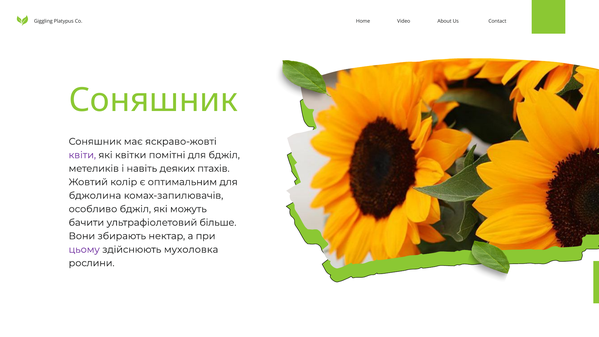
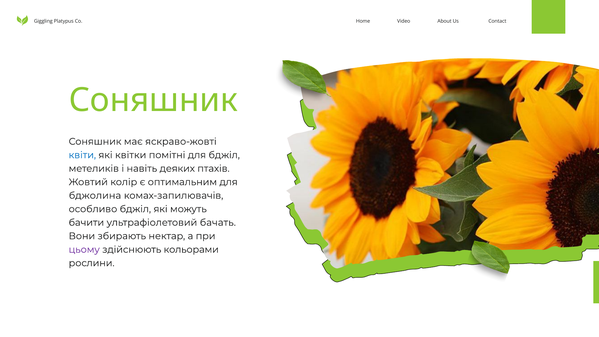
квіти colour: purple -> blue
більше: більше -> бачать
мухоловка: мухоловка -> кольорами
